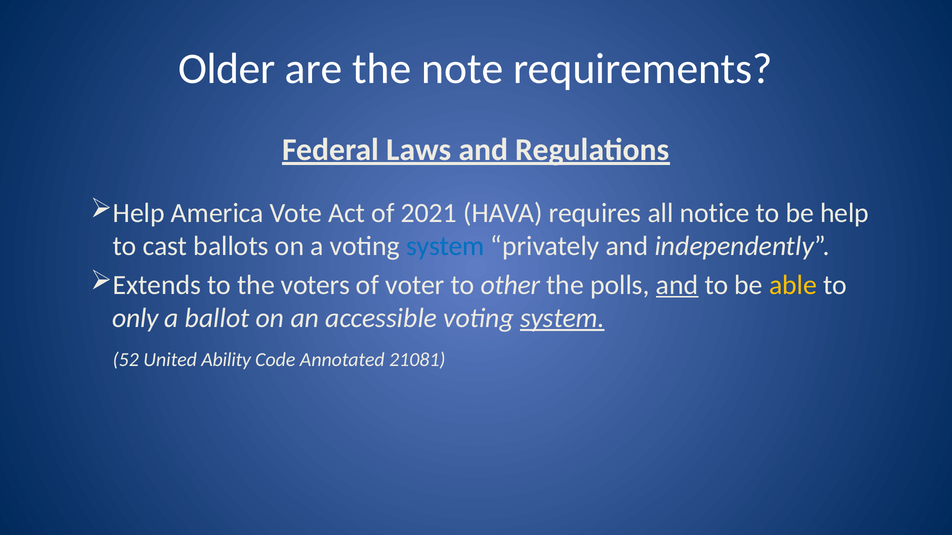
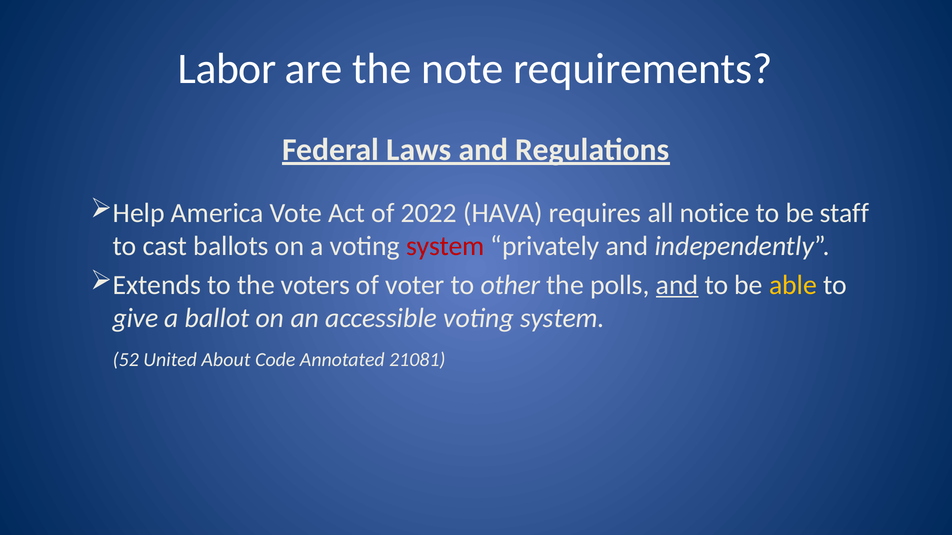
Older: Older -> Labor
2021: 2021 -> 2022
be help: help -> staff
system at (445, 246) colour: blue -> red
only: only -> give
system at (562, 318) underline: present -> none
Ability: Ability -> About
